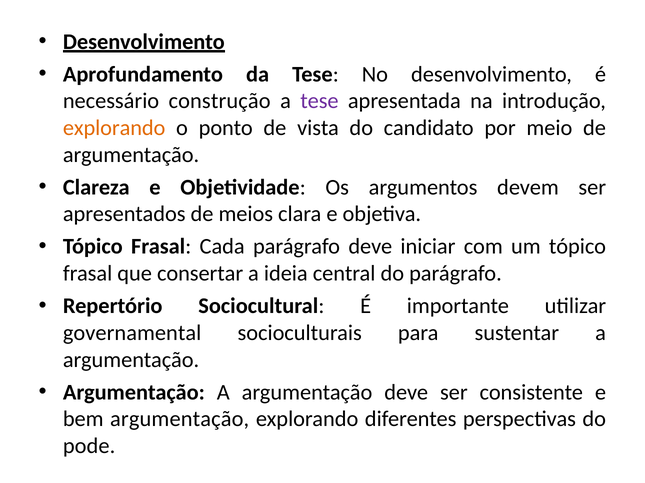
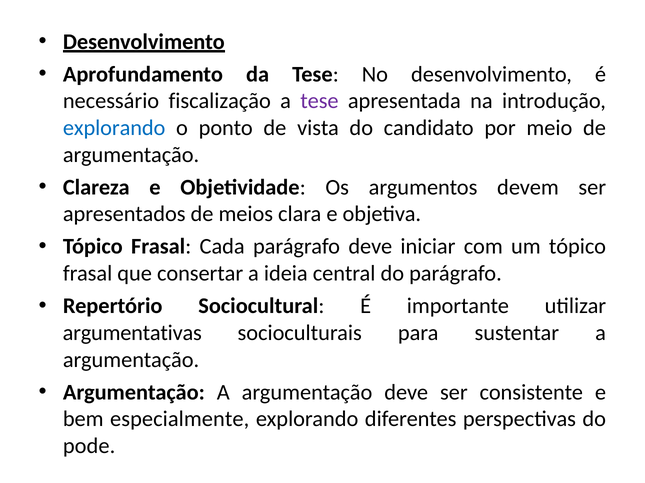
construção: construção -> fiscalização
explorando at (114, 128) colour: orange -> blue
governamental: governamental -> argumentativas
bem argumentação: argumentação -> especialmente
